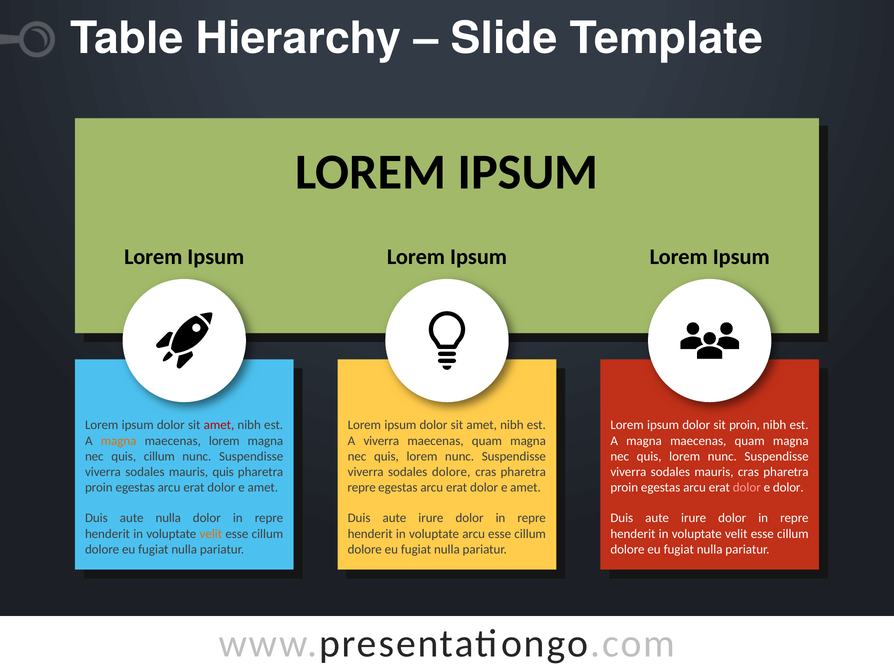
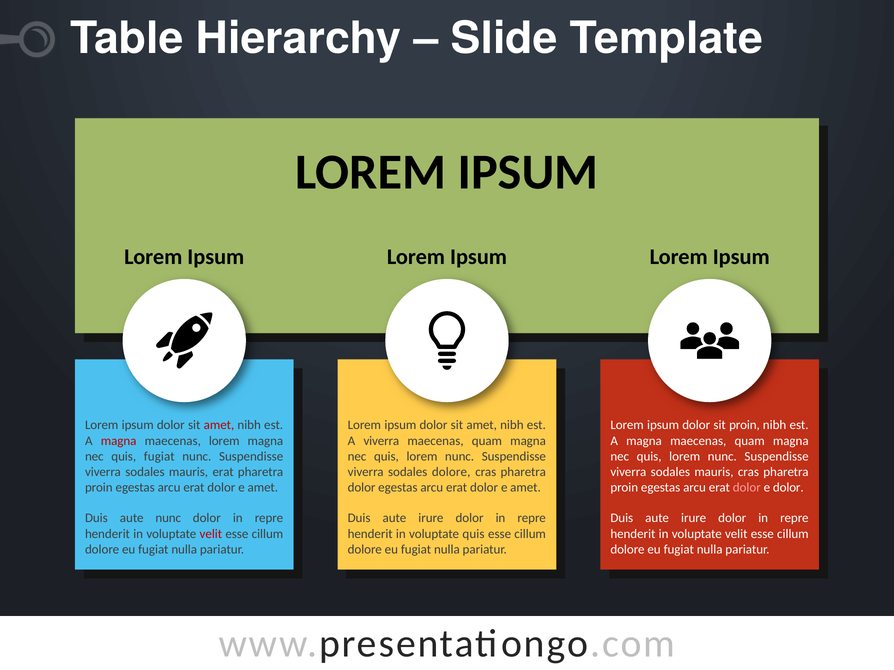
magna at (119, 441) colour: orange -> red
quis cillum: cillum -> fugiat
mauris quis: quis -> erat
repre at (362, 488): repre -> dolor
aute nulla: nulla -> nunc
velit at (211, 534) colour: orange -> red
voluptate arcu: arcu -> quis
